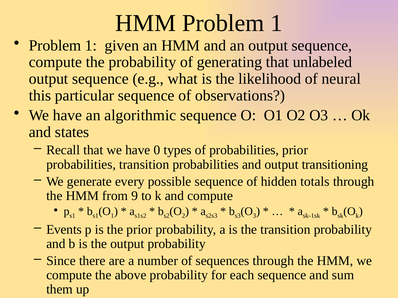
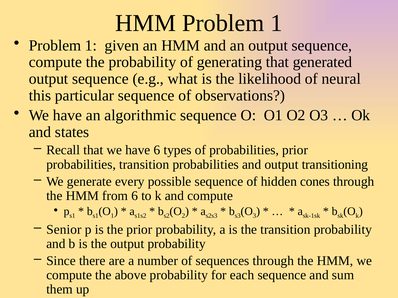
unlabeled: unlabeled -> generated
have 0: 0 -> 6
totals: totals -> cones
from 9: 9 -> 6
Events: Events -> Senior
